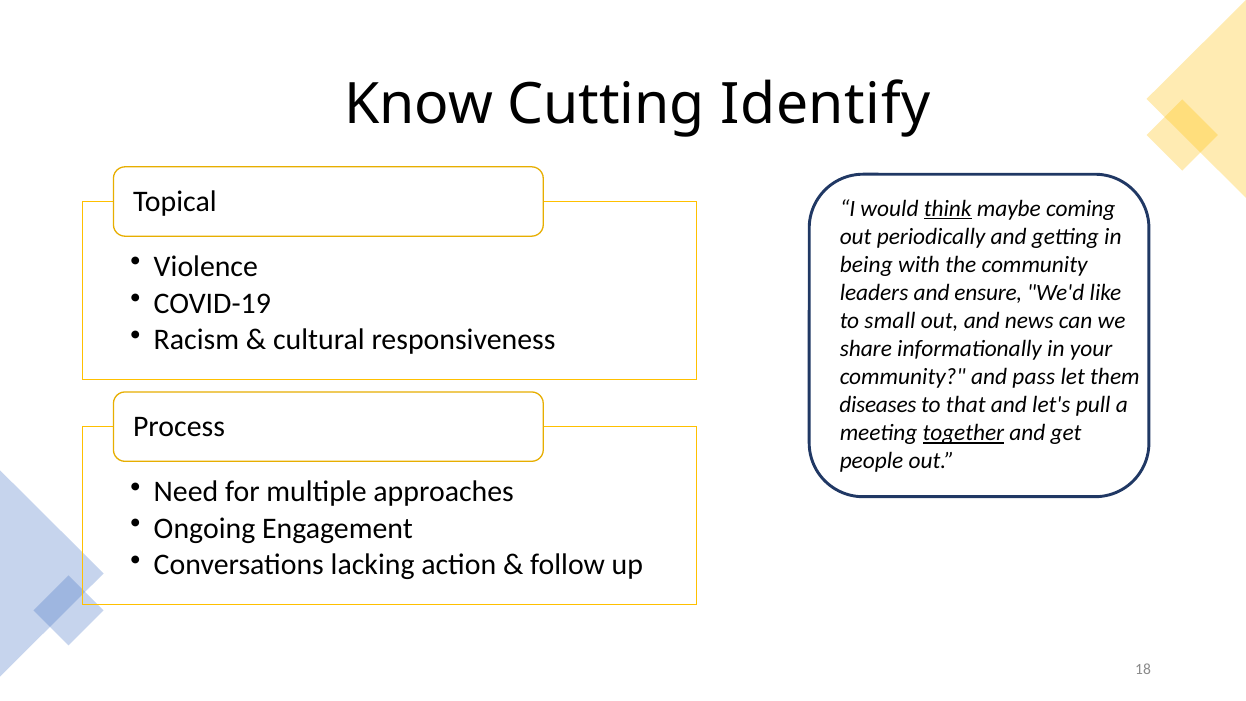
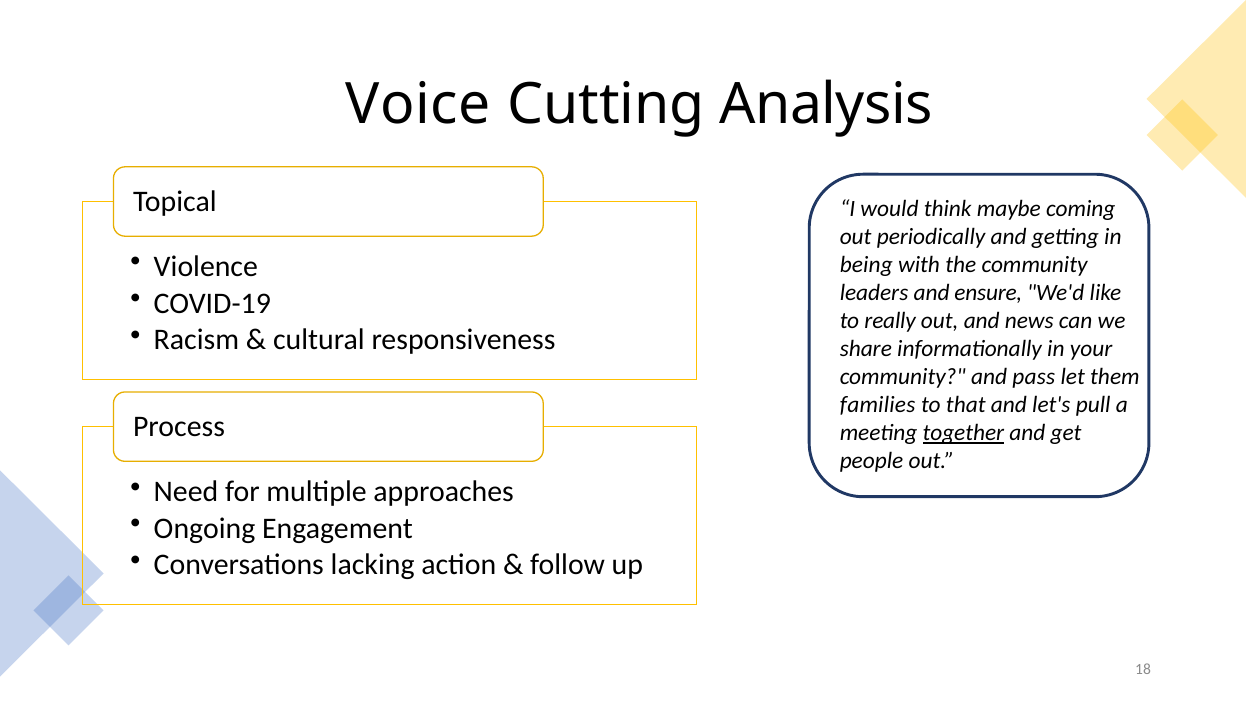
Know: Know -> Voice
Identify: Identify -> Analysis
think underline: present -> none
small: small -> really
diseases: diseases -> families
